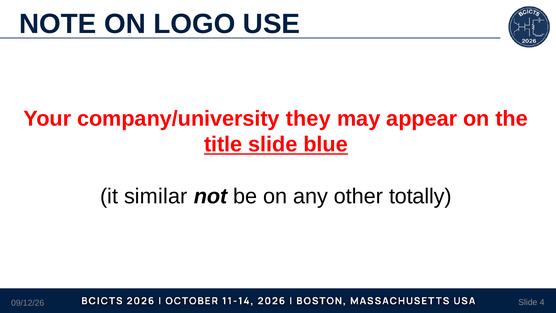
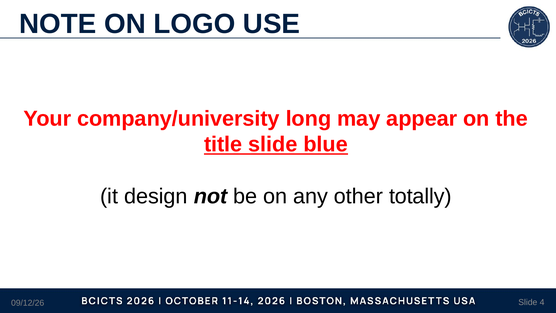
they: they -> long
similar: similar -> design
